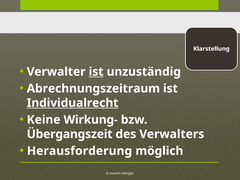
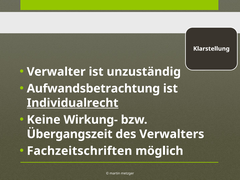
ist at (96, 72) underline: present -> none
Abrechnungszeitraum: Abrechnungszeitraum -> Aufwandsbetrachtung
Herausforderung: Herausforderung -> Fachzeitschriften
